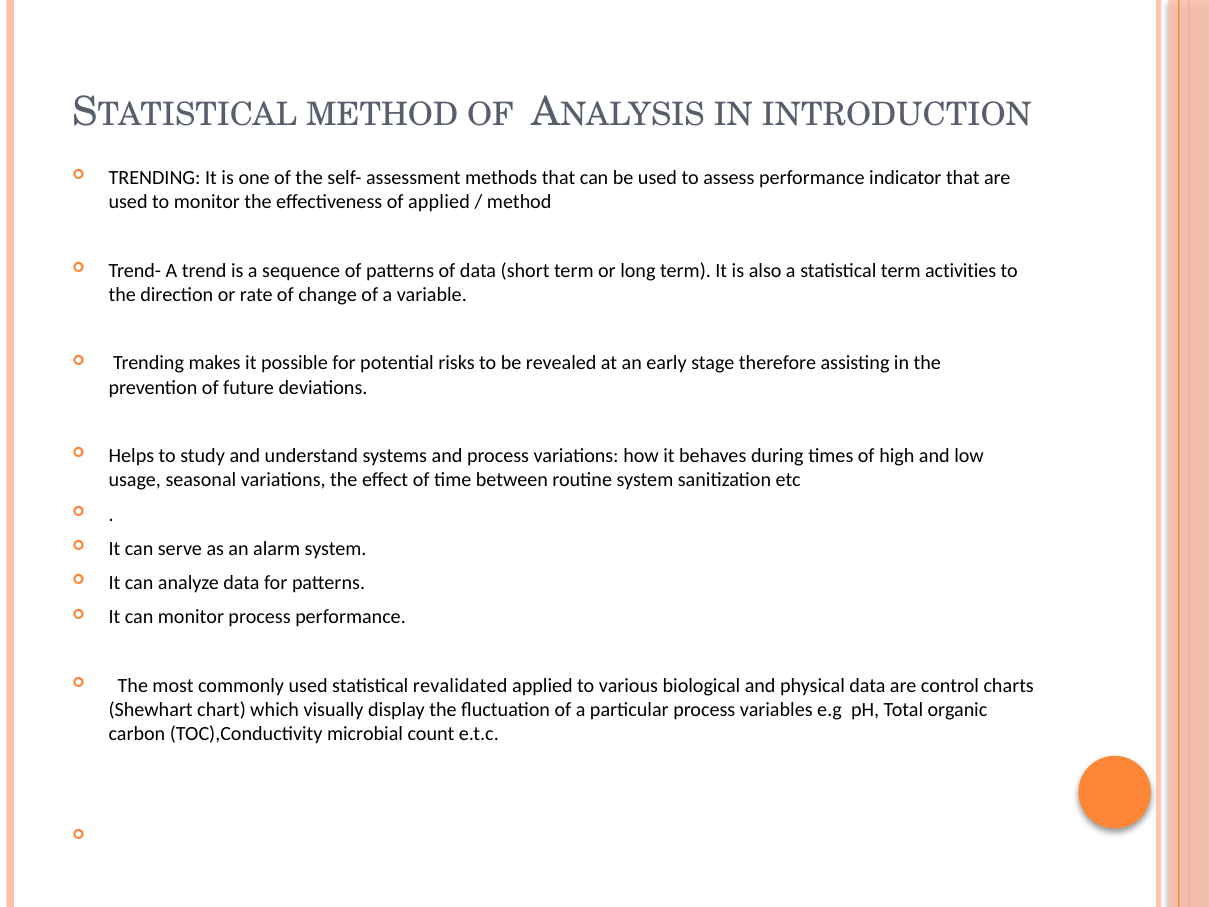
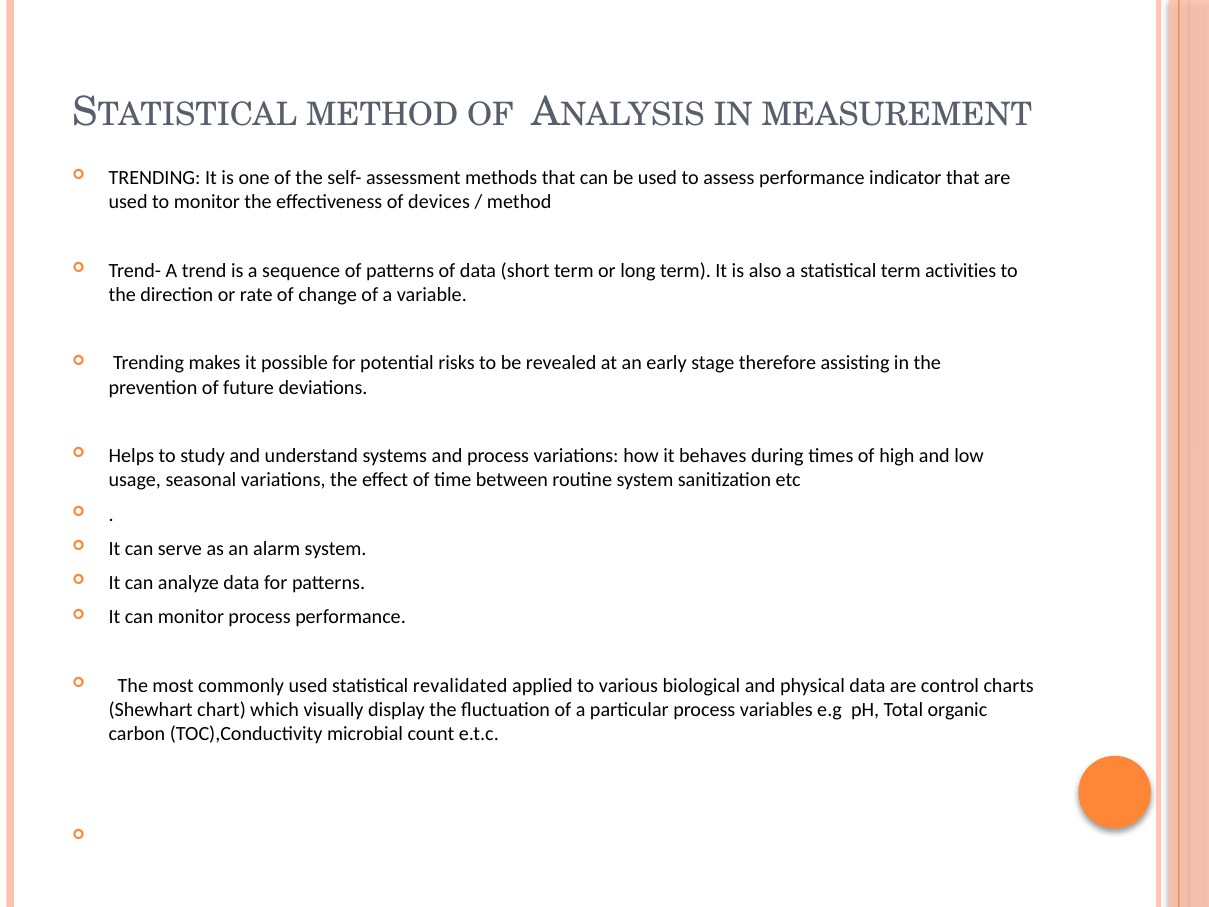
INTRODUCTION: INTRODUCTION -> MEASUREMENT
of applied: applied -> devices
